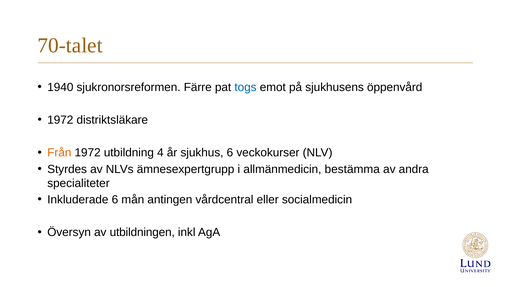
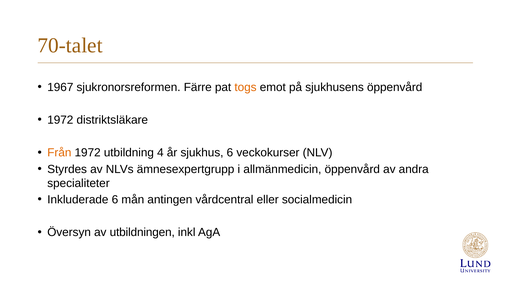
1940: 1940 -> 1967
togs colour: blue -> orange
allmänmedicin bestämma: bestämma -> öppenvård
